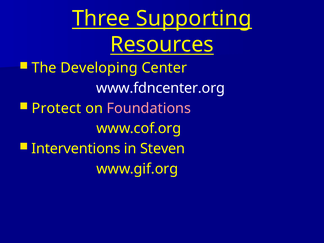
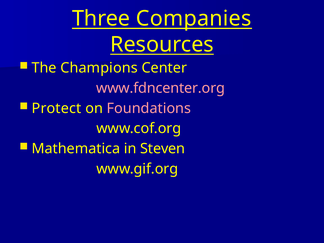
Supporting: Supporting -> Companies
Developing: Developing -> Champions
www.fdncenter.org colour: white -> pink
Interventions: Interventions -> Mathematica
